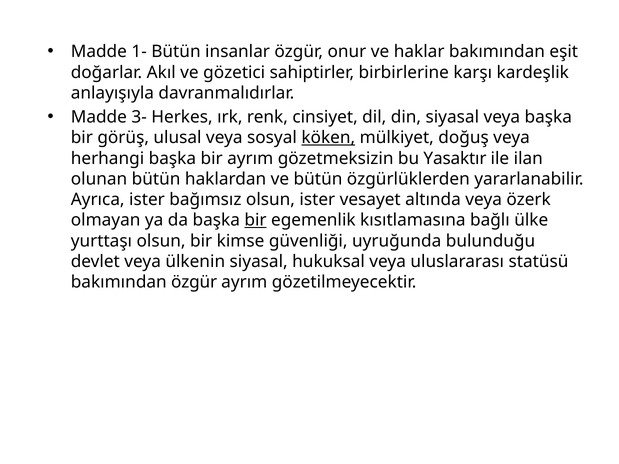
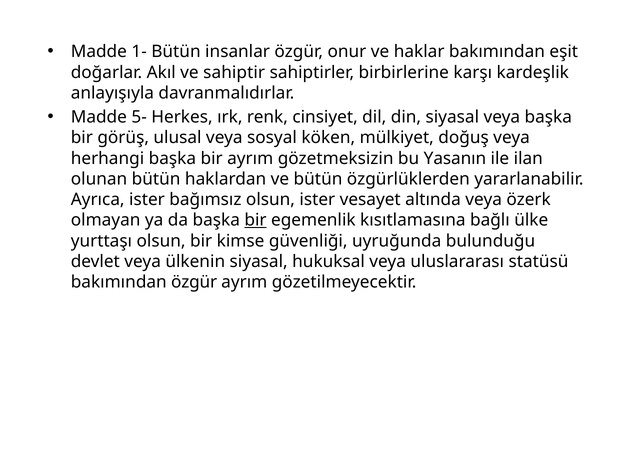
gözetici: gözetici -> sahiptir
3-: 3- -> 5-
köken underline: present -> none
Yasaktır: Yasaktır -> Yasanın
